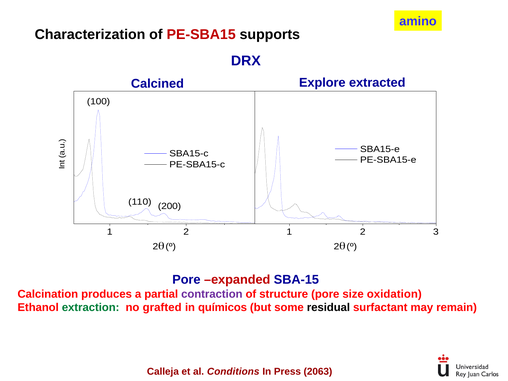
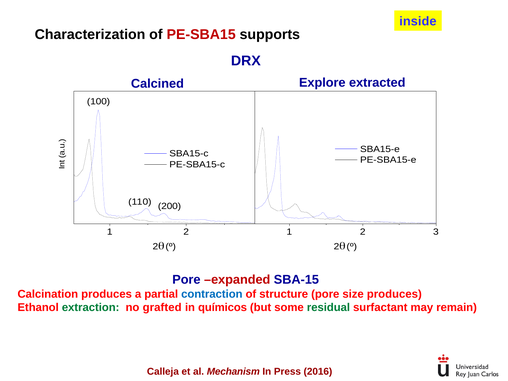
amino: amino -> inside
contraction colour: purple -> blue
size oxidation: oxidation -> produces
residual colour: black -> green
Conditions: Conditions -> Mechanism
2063: 2063 -> 2016
